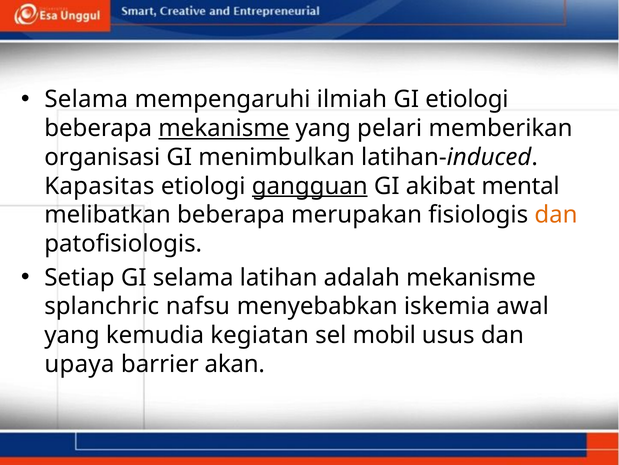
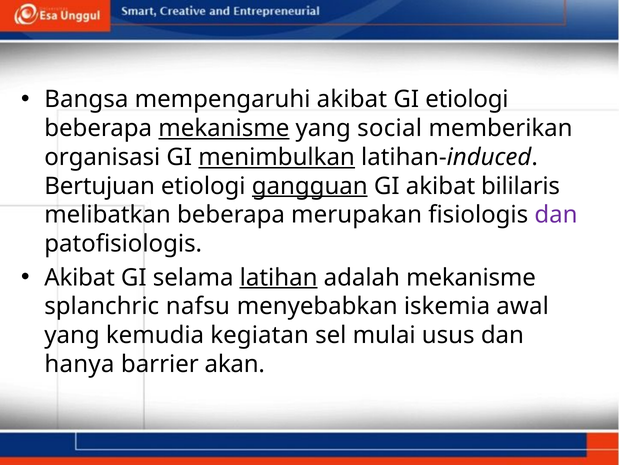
Selama at (86, 99): Selama -> Bangsa
mempengaruhi ilmiah: ilmiah -> akibat
pelari: pelari -> social
menimbulkan underline: none -> present
Kapasitas: Kapasitas -> Bertujuan
mental: mental -> bililaris
dan at (556, 215) colour: orange -> purple
Setiap at (79, 277): Setiap -> Akibat
latihan underline: none -> present
mobil: mobil -> mulai
upaya: upaya -> hanya
